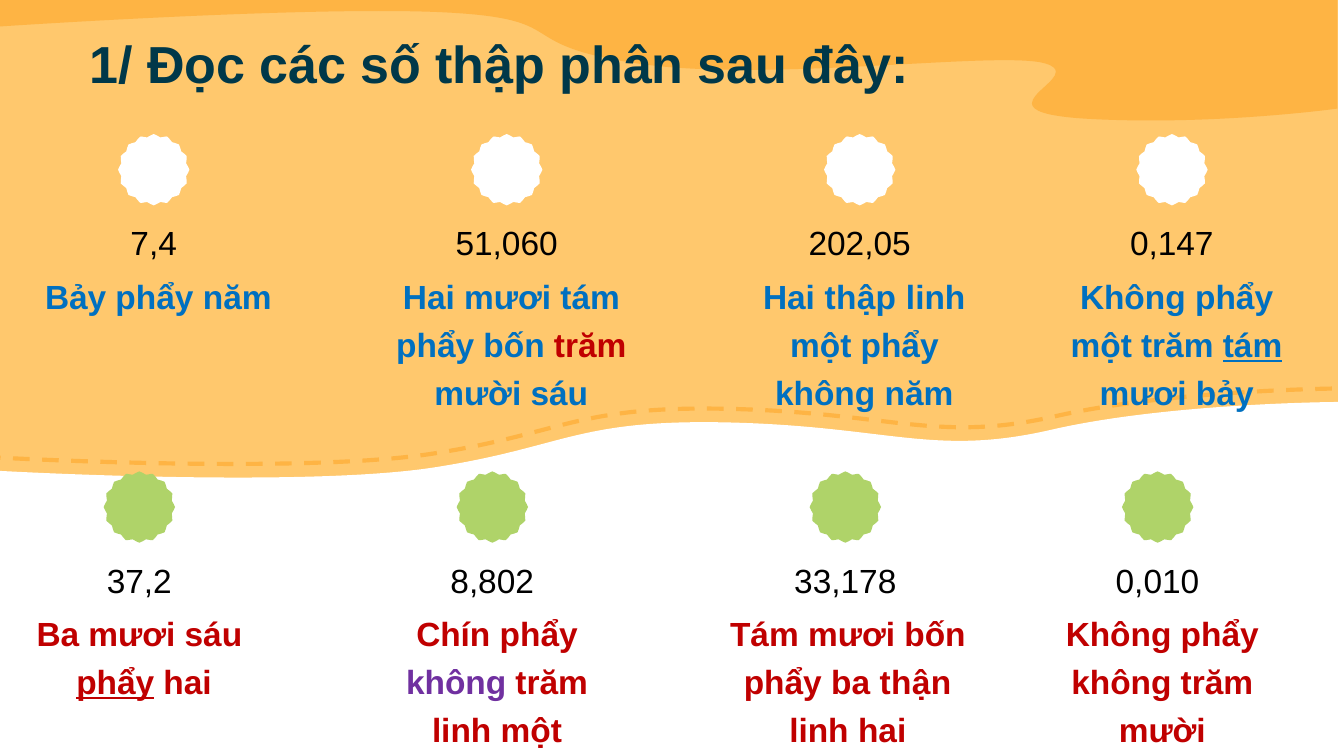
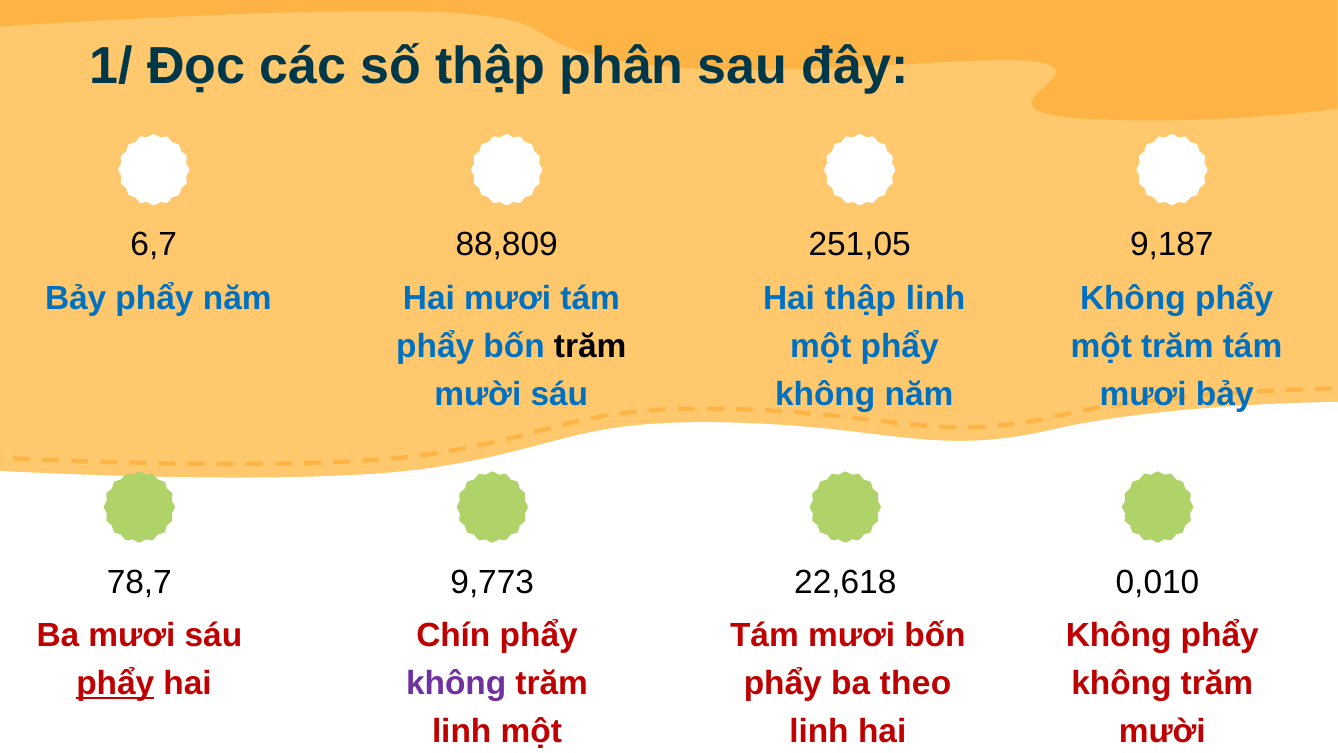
7,4: 7,4 -> 6,7
51,060: 51,060 -> 88,809
202,05: 202,05 -> 251,05
0,147: 0,147 -> 9,187
trăm at (590, 346) colour: red -> black
tám at (1253, 346) underline: present -> none
37,2: 37,2 -> 78,7
8,802: 8,802 -> 9,773
33,178: 33,178 -> 22,618
thận: thận -> theo
